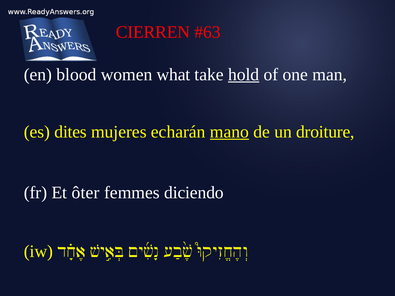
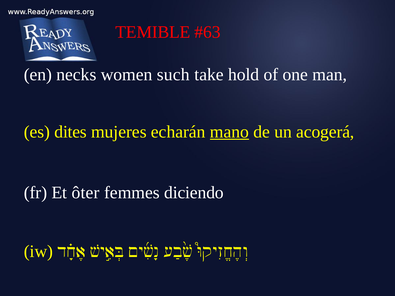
CIERREN: CIERREN -> TEMIBLE
blood: blood -> necks
what: what -> such
hold underline: present -> none
droiture: droiture -> acogerá
